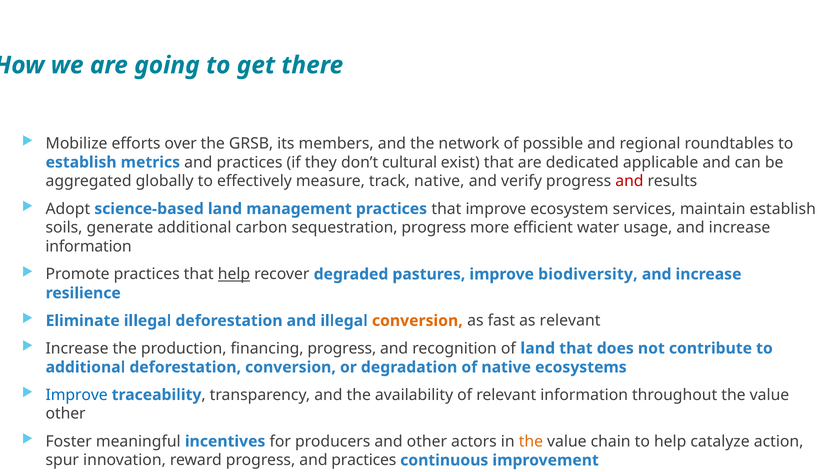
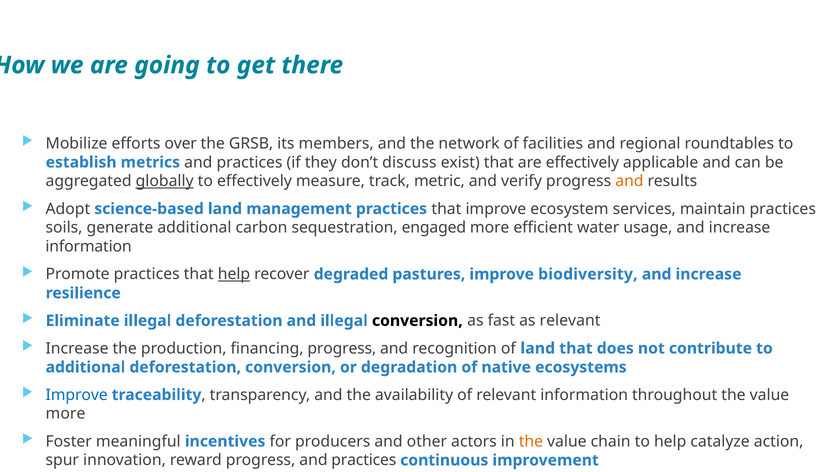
possible: possible -> facilities
cultural: cultural -> discuss
are dedicated: dedicated -> effectively
globally underline: none -> present
track native: native -> metric
and at (629, 181) colour: red -> orange
maintain establish: establish -> practices
sequestration progress: progress -> engaged
conversion at (417, 321) colour: orange -> black
other at (66, 414): other -> more
